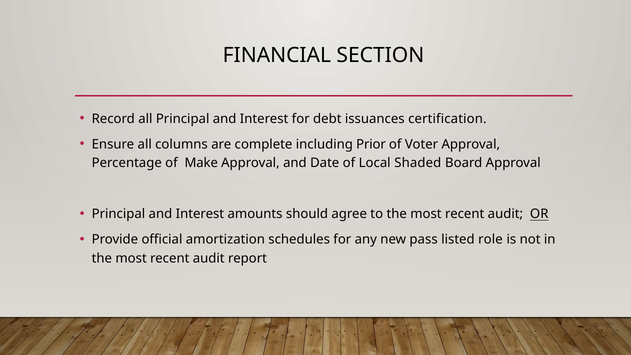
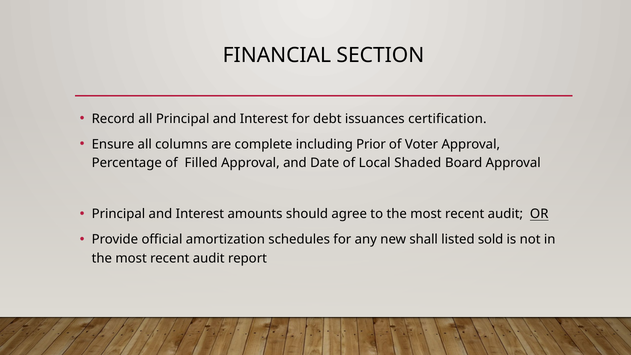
Make: Make -> Filled
pass: pass -> shall
role: role -> sold
